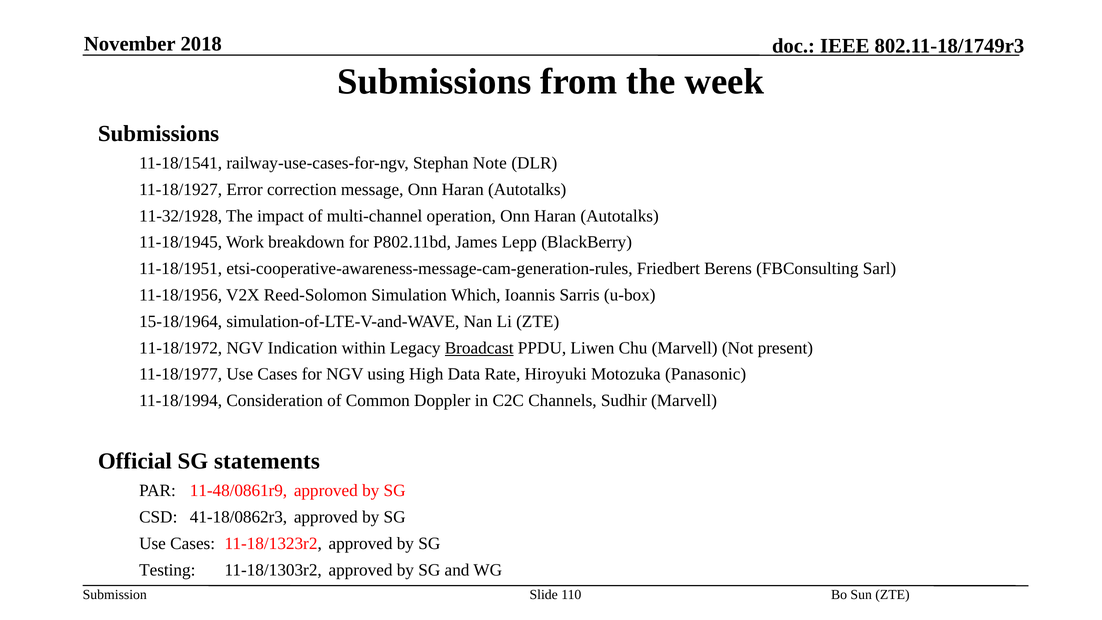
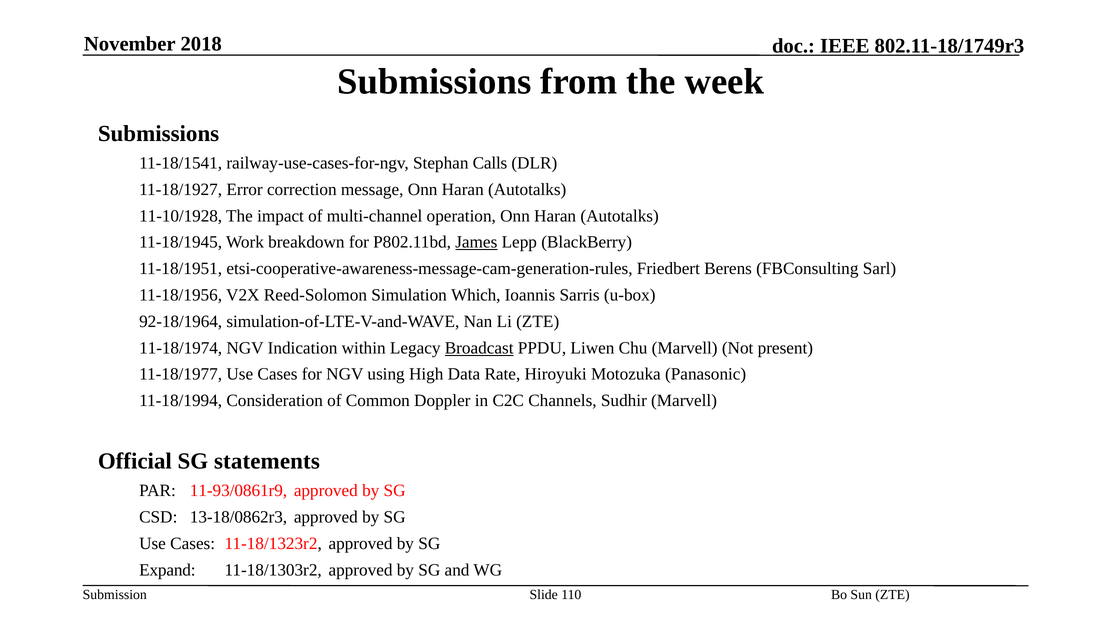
Note: Note -> Calls
11-32/1928: 11-32/1928 -> 11-10/1928
James underline: none -> present
15-18/1964: 15-18/1964 -> 92-18/1964
11-18/1972: 11-18/1972 -> 11-18/1974
11-48/0861r9: 11-48/0861r9 -> 11-93/0861r9
41-18/0862r3: 41-18/0862r3 -> 13-18/0862r3
Testing: Testing -> Expand
